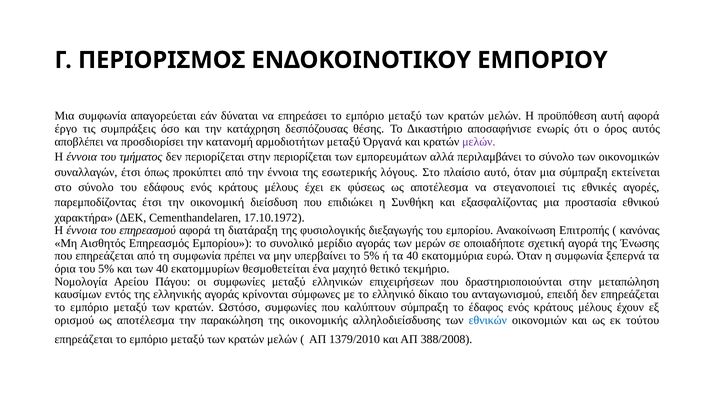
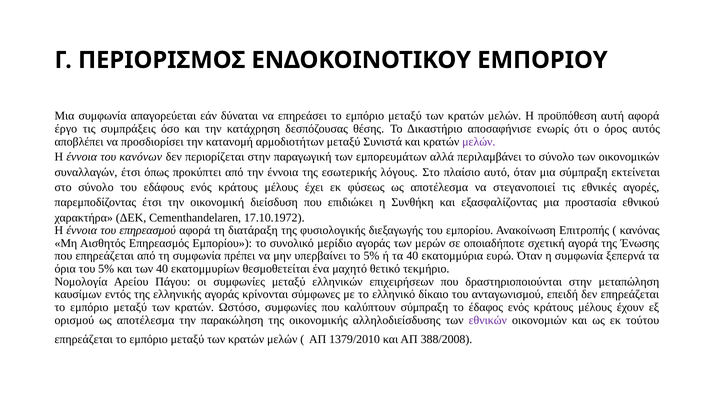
Όργανά: Όργανά -> Συνιστά
τμήματος: τμήματος -> κανόνων
στην περιορίζεται: περιορίζεται -> παραγωγική
εθνικών colour: blue -> purple
